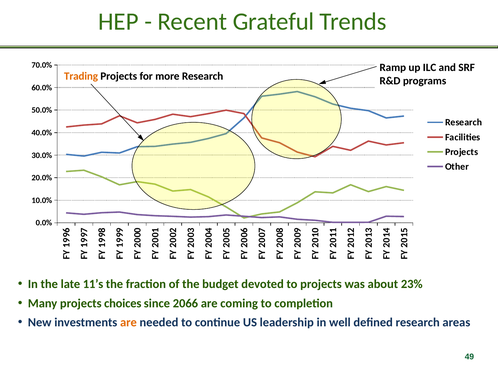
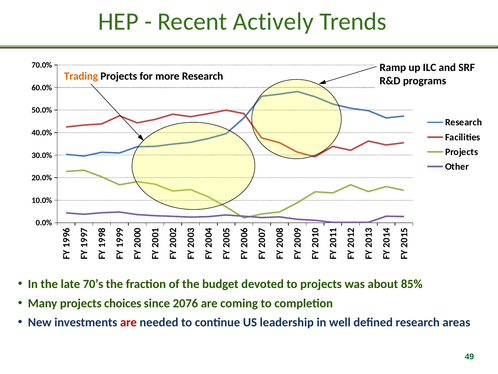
Grateful: Grateful -> Actively
11’s: 11’s -> 70’s
23%: 23% -> 85%
2066: 2066 -> 2076
are at (128, 322) colour: orange -> red
